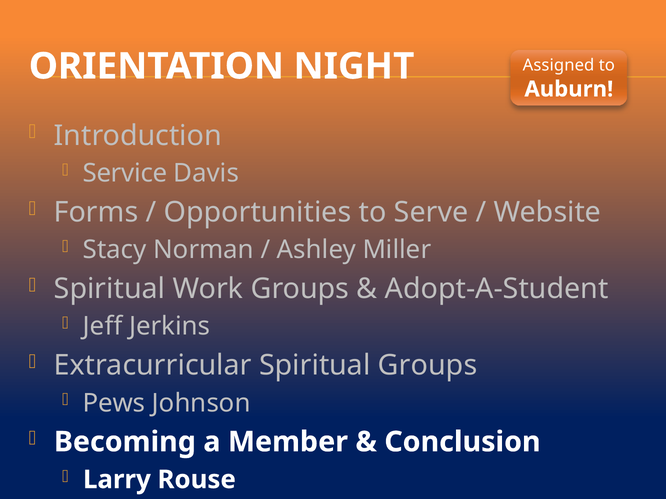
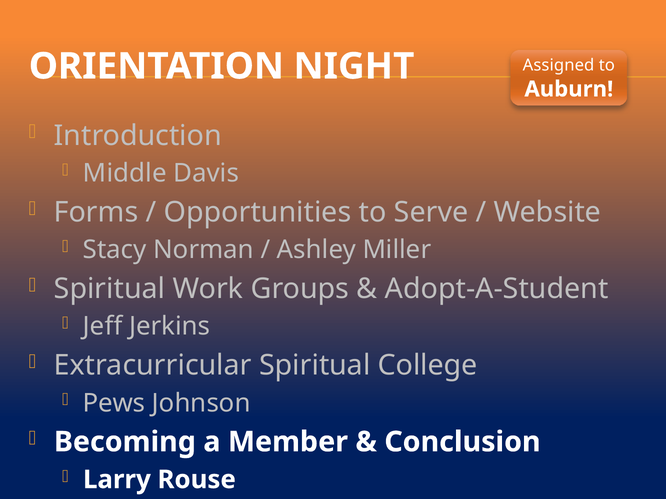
Service: Service -> Middle
Spiritual Groups: Groups -> College
